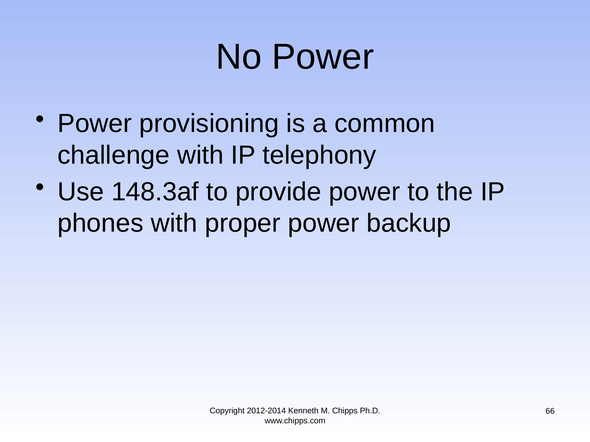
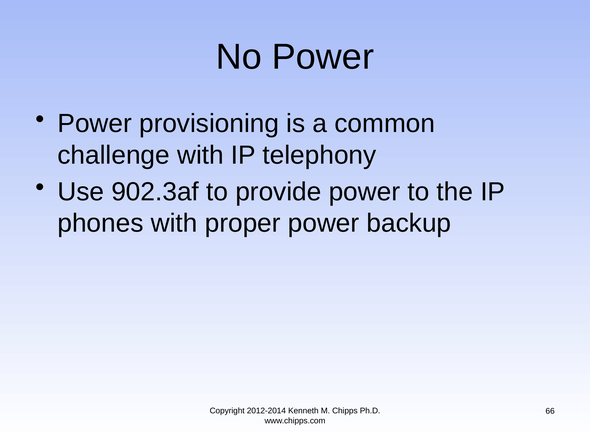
148.3af: 148.3af -> 902.3af
